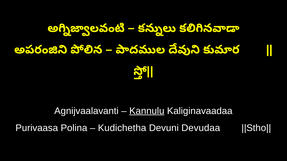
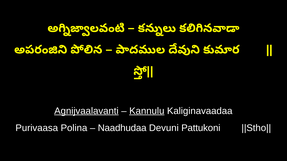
Agnijvaalavanti underline: none -> present
Kudichetha: Kudichetha -> Naadhudaa
Devudaa: Devudaa -> Pattukoni
